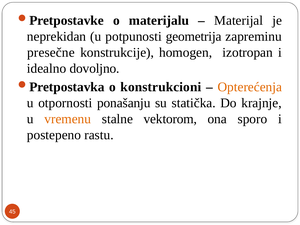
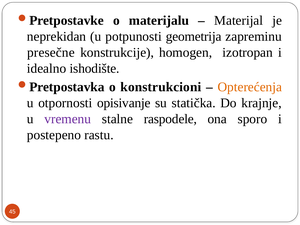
dovoljno: dovoljno -> ishodište
ponašanju: ponašanju -> opisivanje
vremenu colour: orange -> purple
vektorom: vektorom -> raspodele
